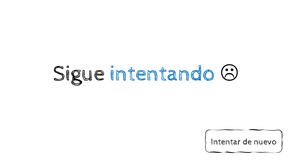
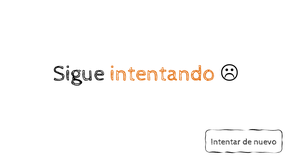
intentando colour: blue -> orange
